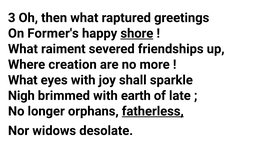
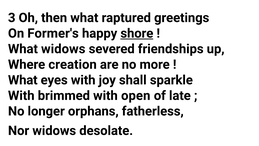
What raiment: raiment -> widows
Nigh at (21, 95): Nigh -> With
earth: earth -> open
fatherless underline: present -> none
